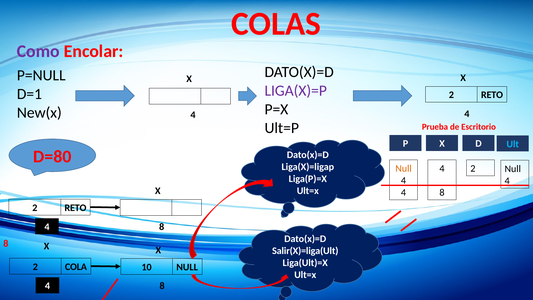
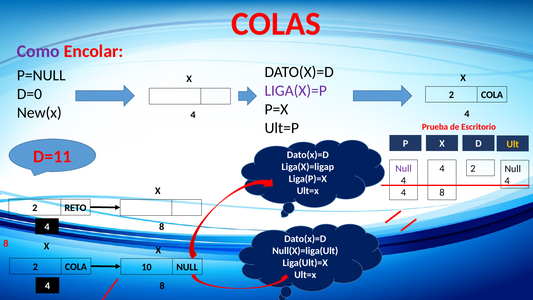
D=1: D=1 -> D=0
RETO at (492, 95): RETO -> COLA
Ult colour: light blue -> yellow
D=80: D=80 -> D=11
Null at (404, 168) colour: orange -> purple
Salir(X)=liga(Ult: Salir(X)=liga(Ult -> Null(X)=liga(Ult
